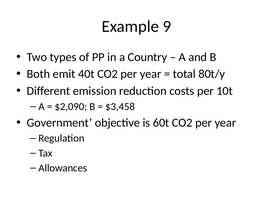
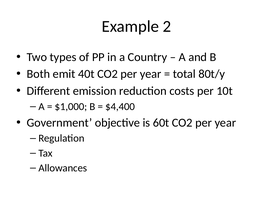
9: 9 -> 2
$2,090: $2,090 -> $1,000
$3,458: $3,458 -> $4,400
